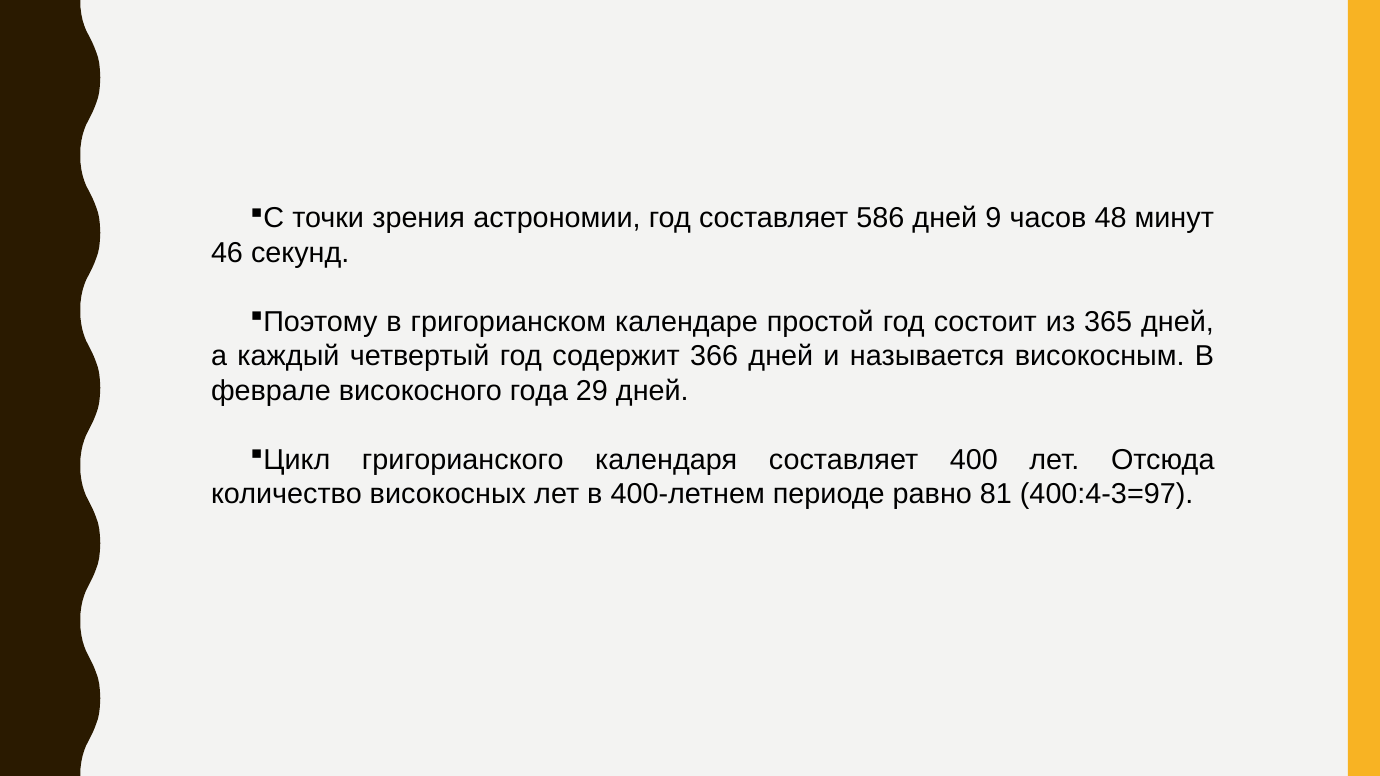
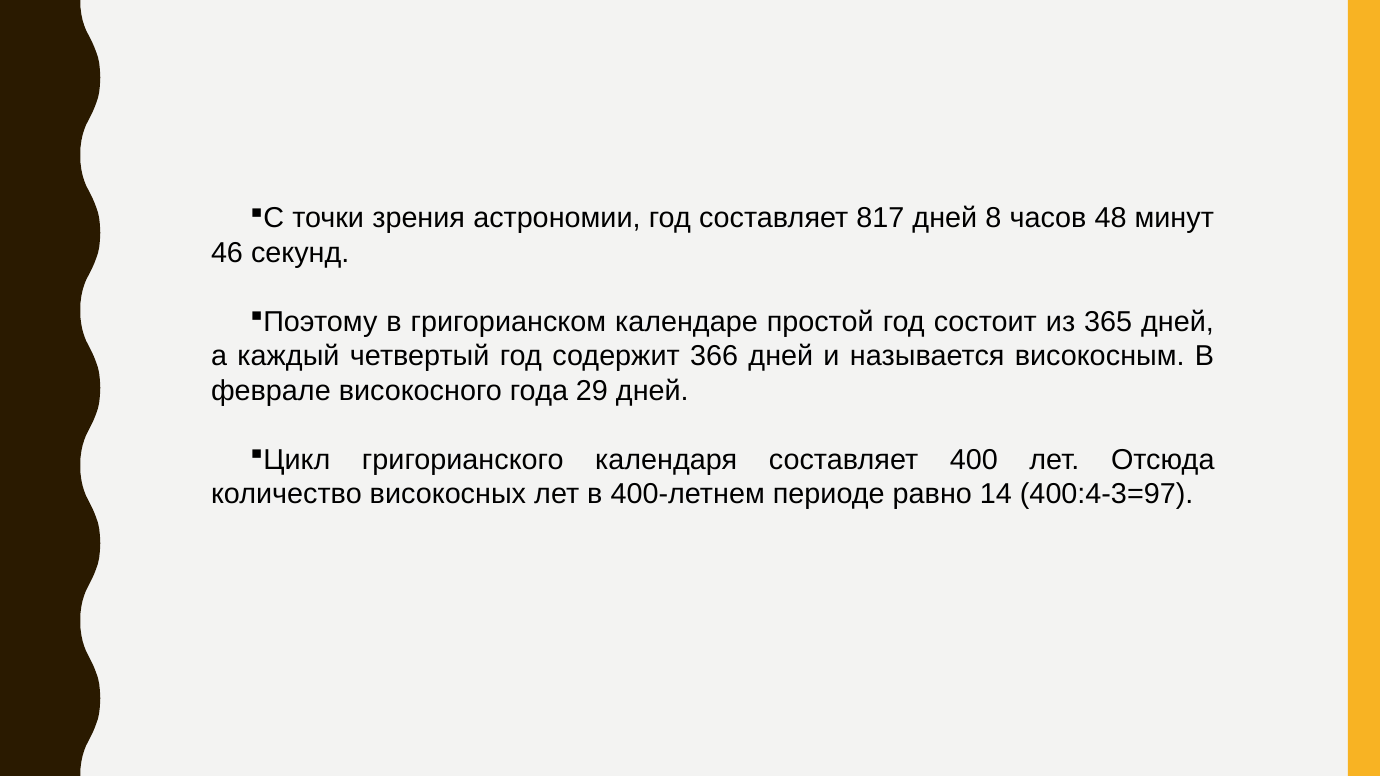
586: 586 -> 817
9: 9 -> 8
81: 81 -> 14
